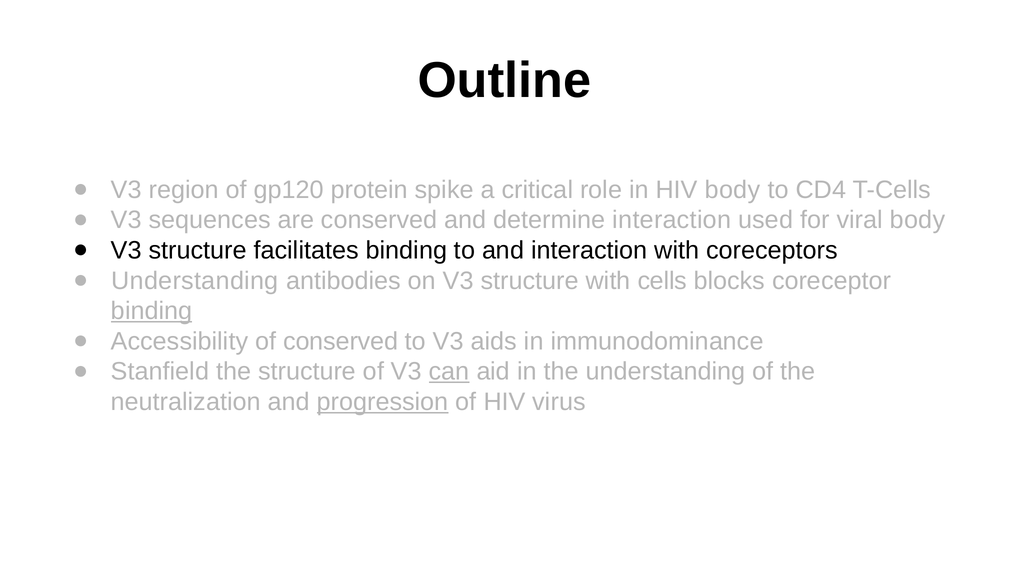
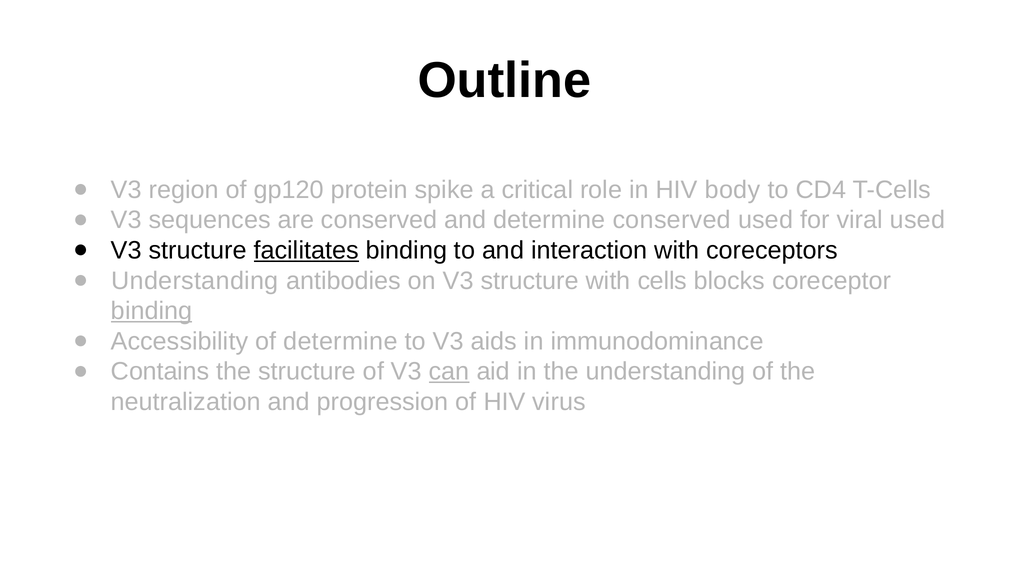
determine interaction: interaction -> conserved
viral body: body -> used
facilitates underline: none -> present
of conserved: conserved -> determine
Stanfield: Stanfield -> Contains
progression underline: present -> none
